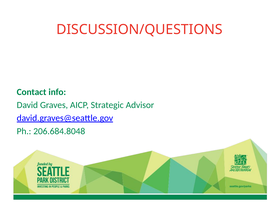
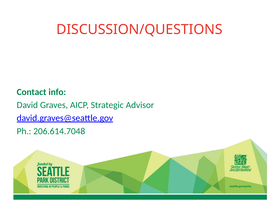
206.684.8048: 206.684.8048 -> 206.614.7048
